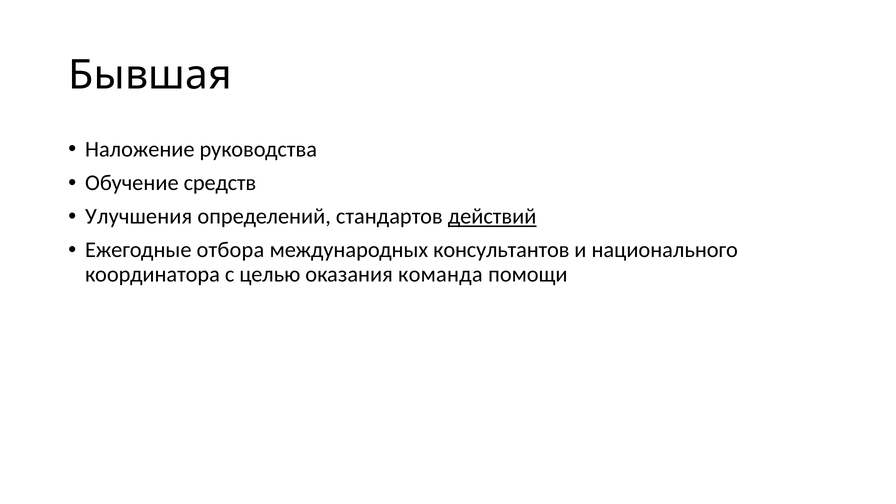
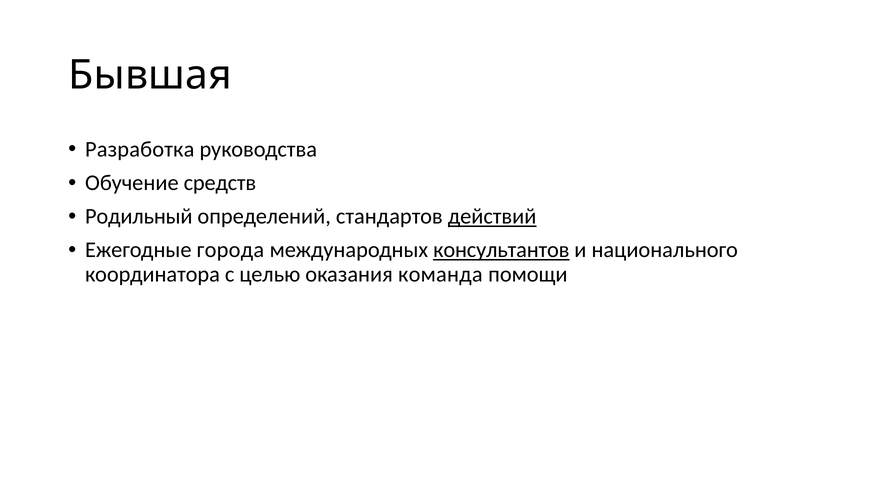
Наложение: Наложение -> Разработка
Улучшения: Улучшения -> Родильный
отбора: отбора -> города
консультантов underline: none -> present
